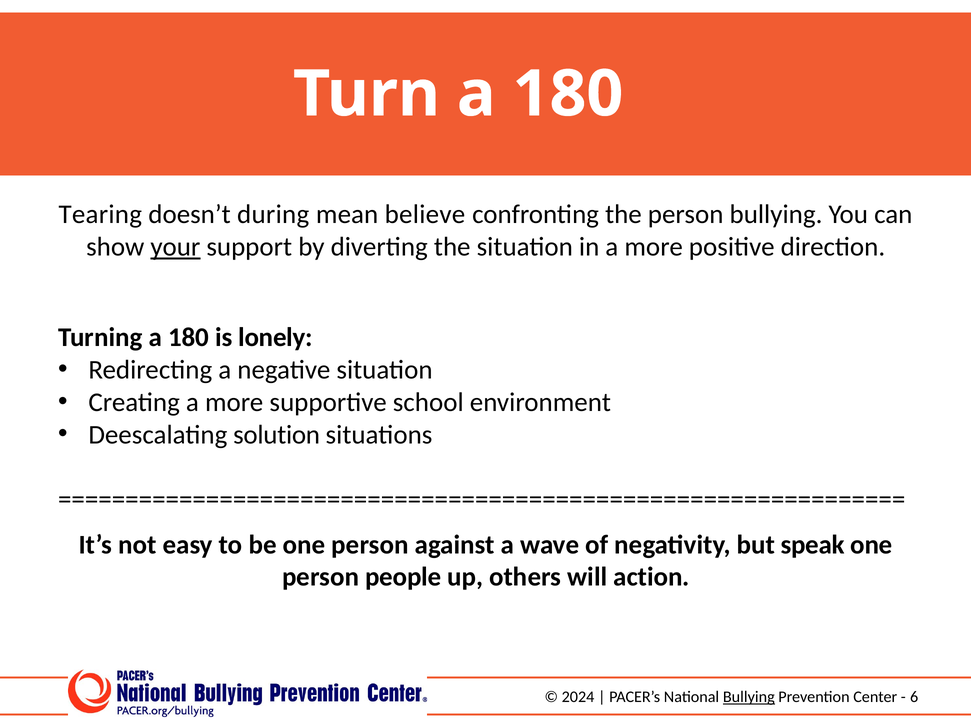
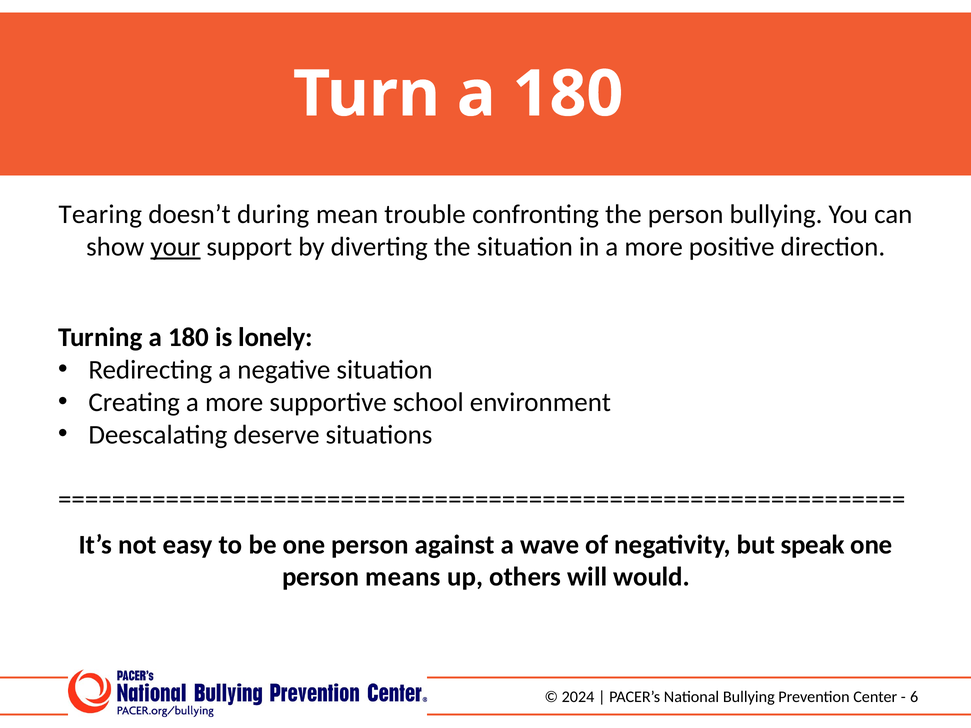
believe: believe -> trouble
solution: solution -> deserve
people: people -> means
action: action -> would
Bullying at (749, 697) underline: present -> none
